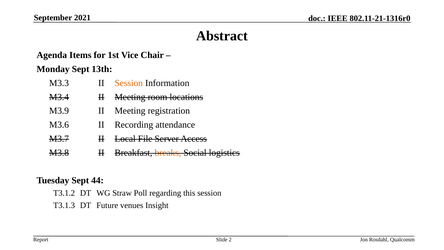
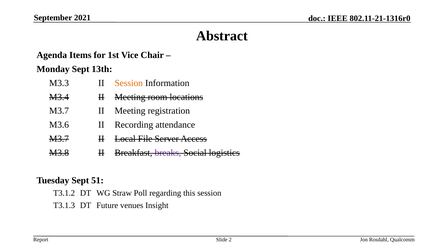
M3.9 at (59, 111): M3.9 -> M3.7
breaks colour: orange -> purple
44: 44 -> 51
